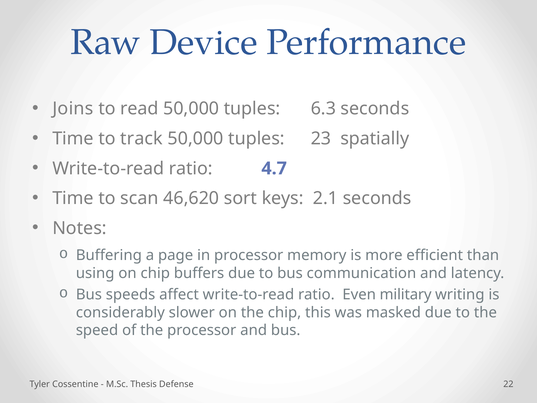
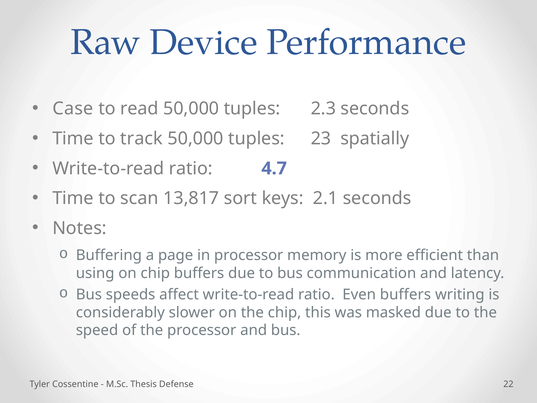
Joins: Joins -> Case
6.3: 6.3 -> 2.3
46,620: 46,620 -> 13,817
Even military: military -> buffers
